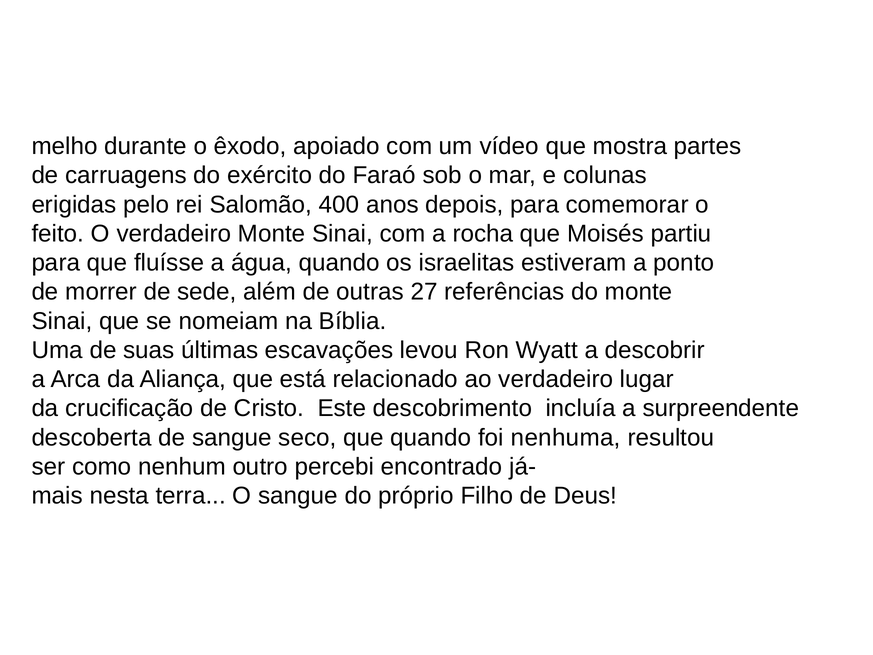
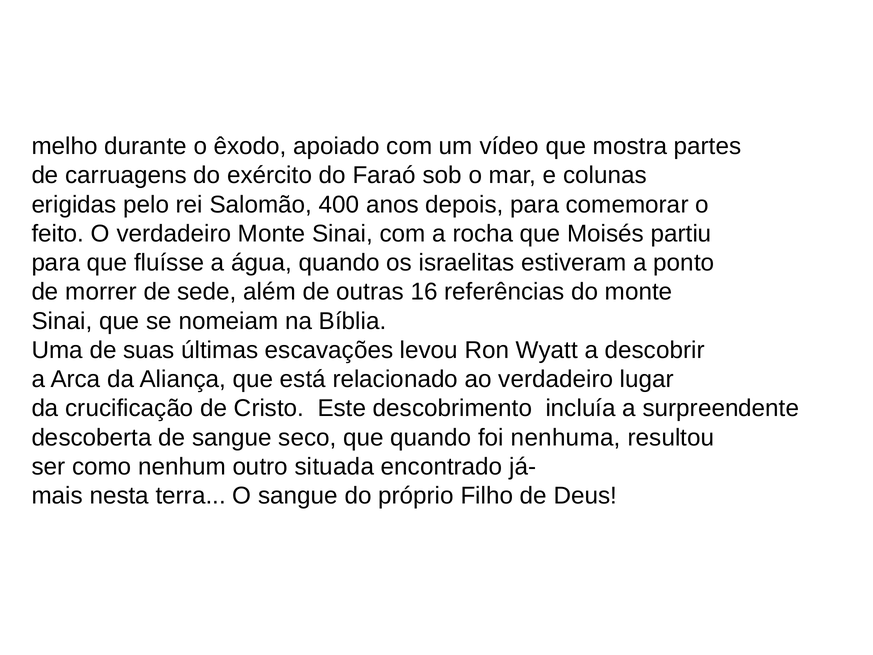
27: 27 -> 16
percebi: percebi -> situada
